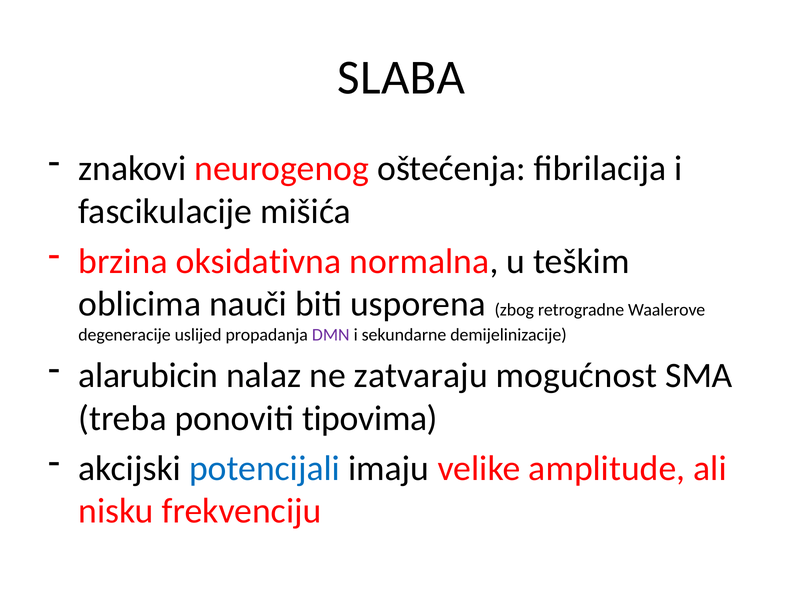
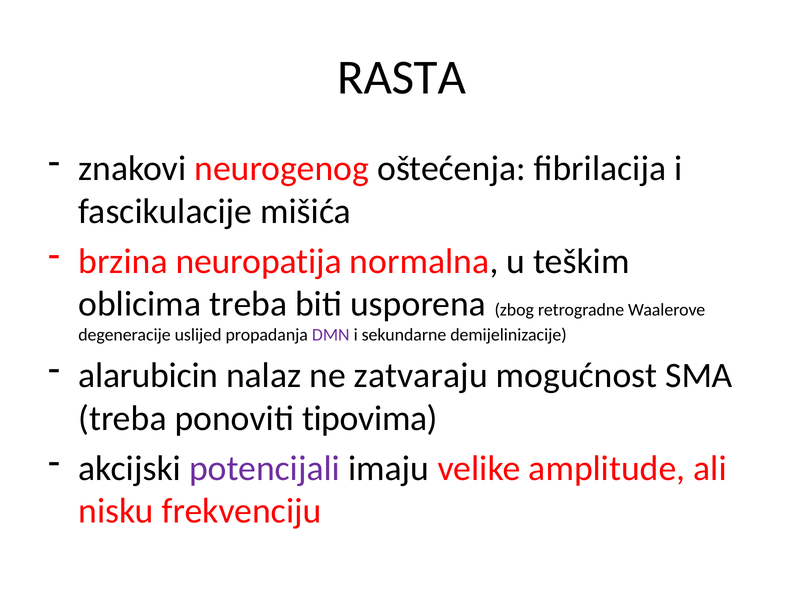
SLABA: SLABA -> RASTA
oksidativna: oksidativna -> neuropatija
oblicima nauči: nauči -> treba
potencijali colour: blue -> purple
